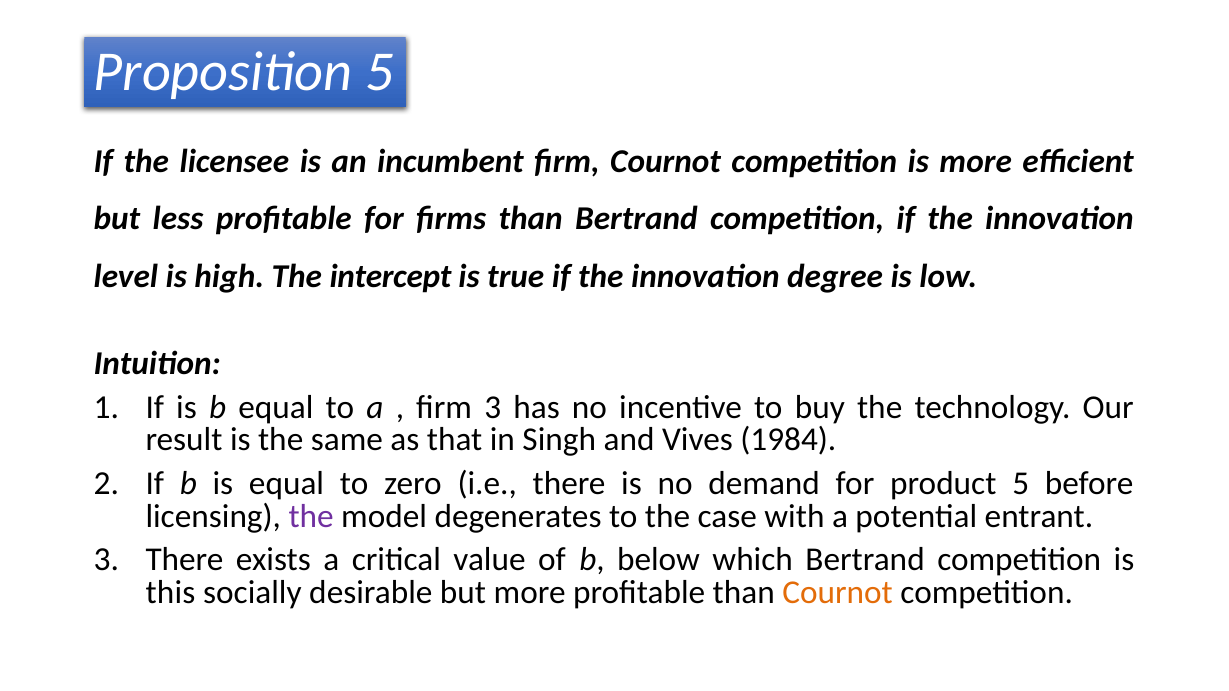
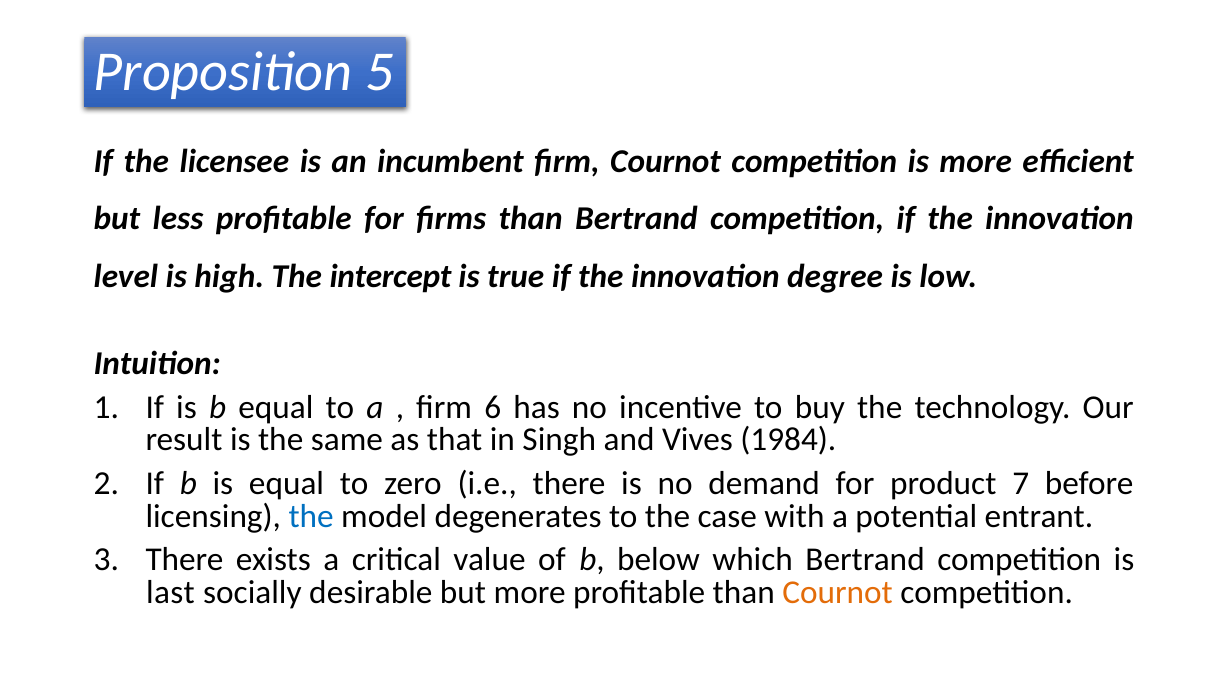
firm 3: 3 -> 6
product 5: 5 -> 7
the at (311, 516) colour: purple -> blue
this: this -> last
